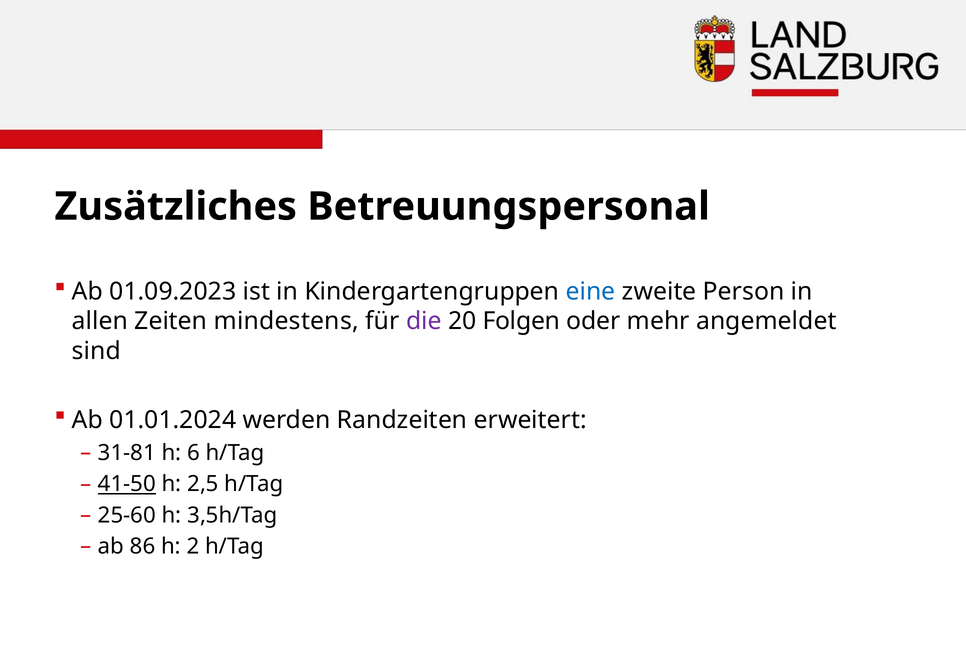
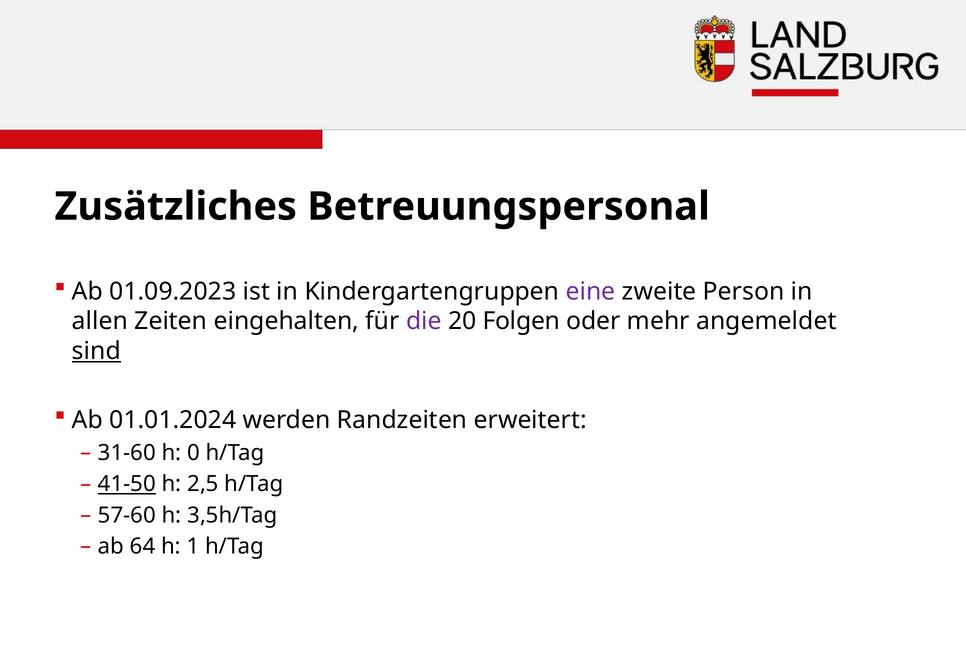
eine colour: blue -> purple
mindestens: mindestens -> eingehalten
sind underline: none -> present
31-81: 31-81 -> 31-60
6: 6 -> 0
25-60: 25-60 -> 57-60
86: 86 -> 64
2: 2 -> 1
